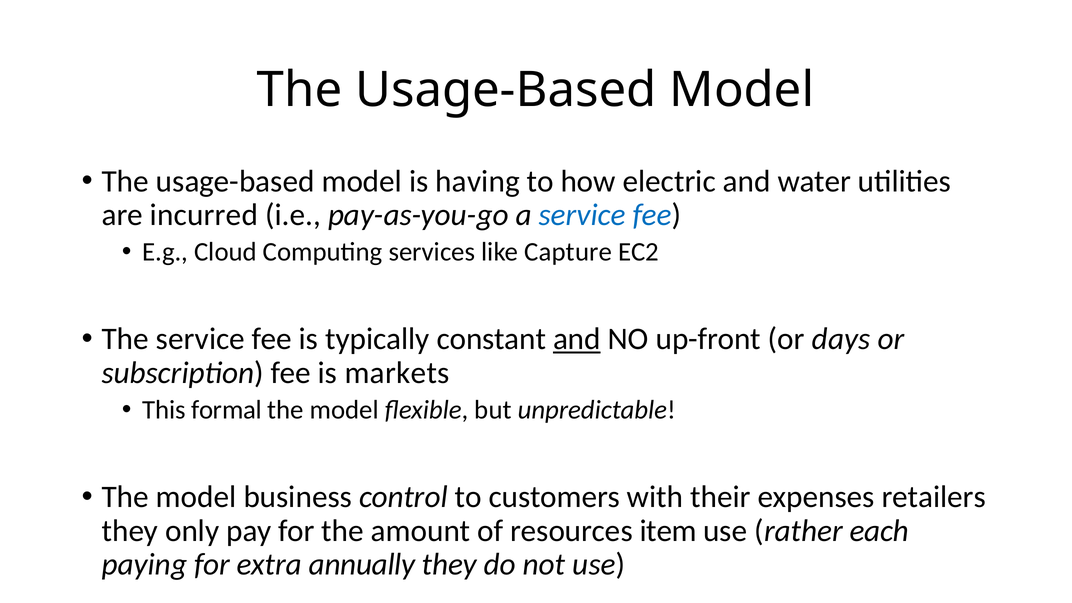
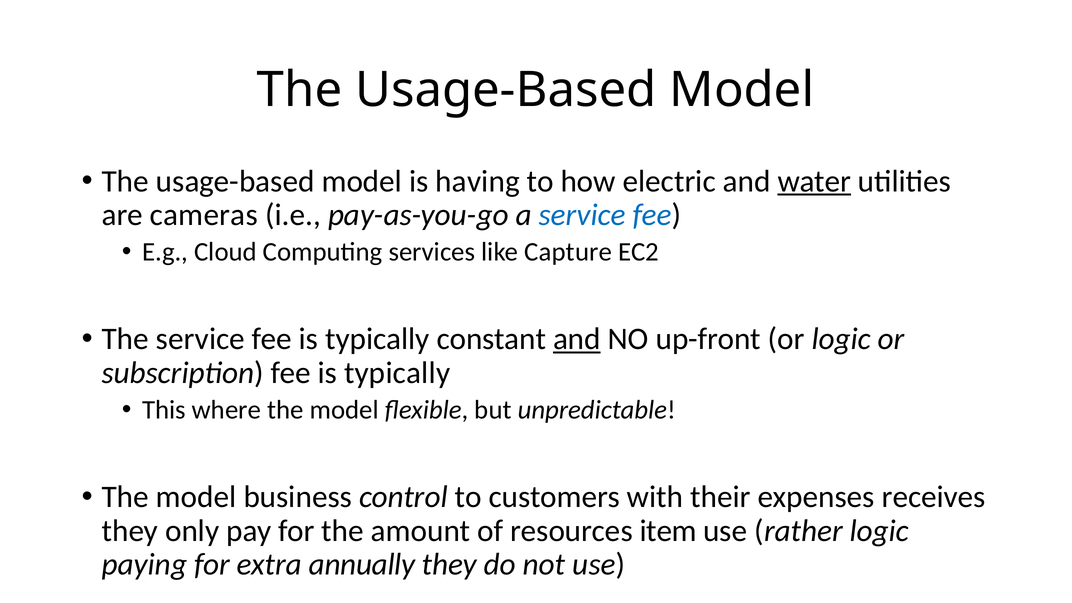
water underline: none -> present
incurred: incurred -> cameras
or days: days -> logic
subscription fee is markets: markets -> typically
formal: formal -> where
retailers: retailers -> receives
rather each: each -> logic
